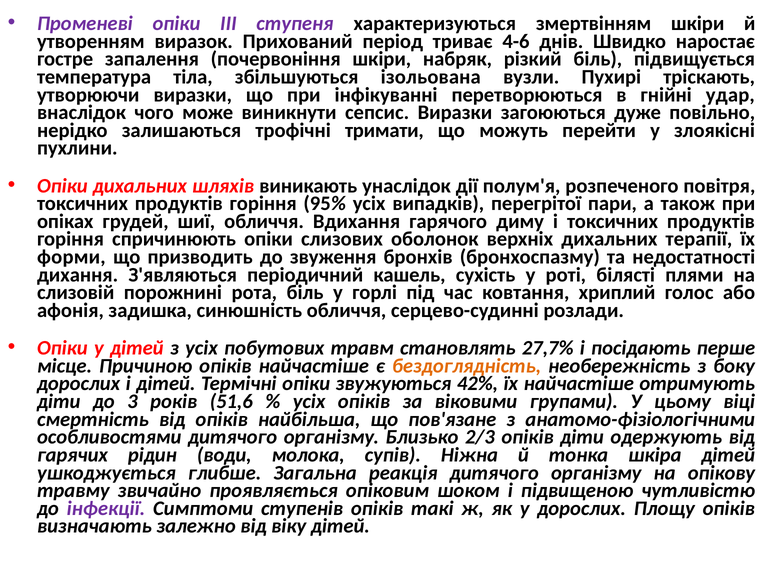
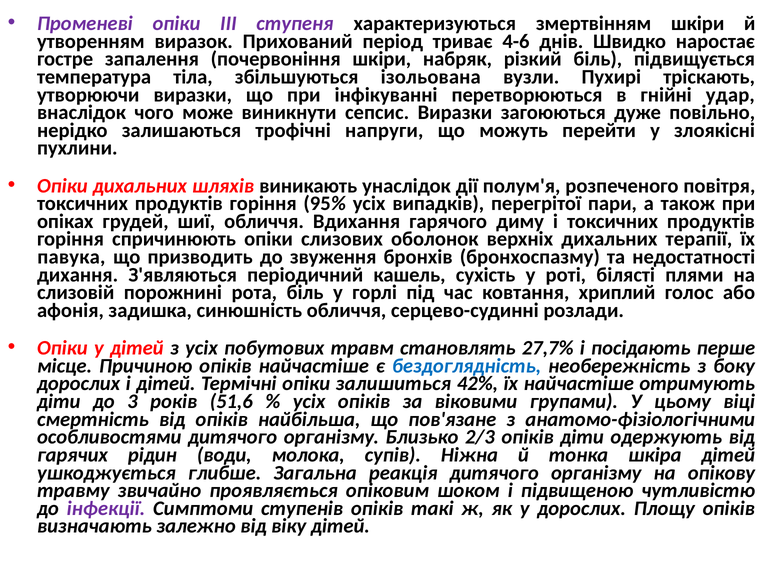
тримати: тримати -> напруги
форми: форми -> павука
бездоглядність colour: orange -> blue
звужуються: звужуються -> залишиться
